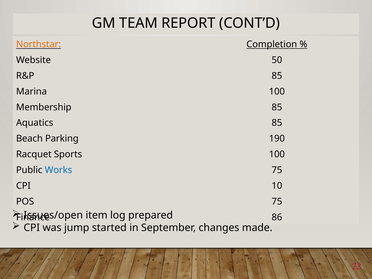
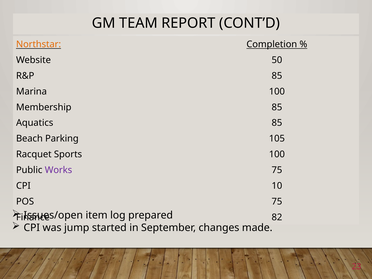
190: 190 -> 105
Works colour: blue -> purple
86: 86 -> 82
